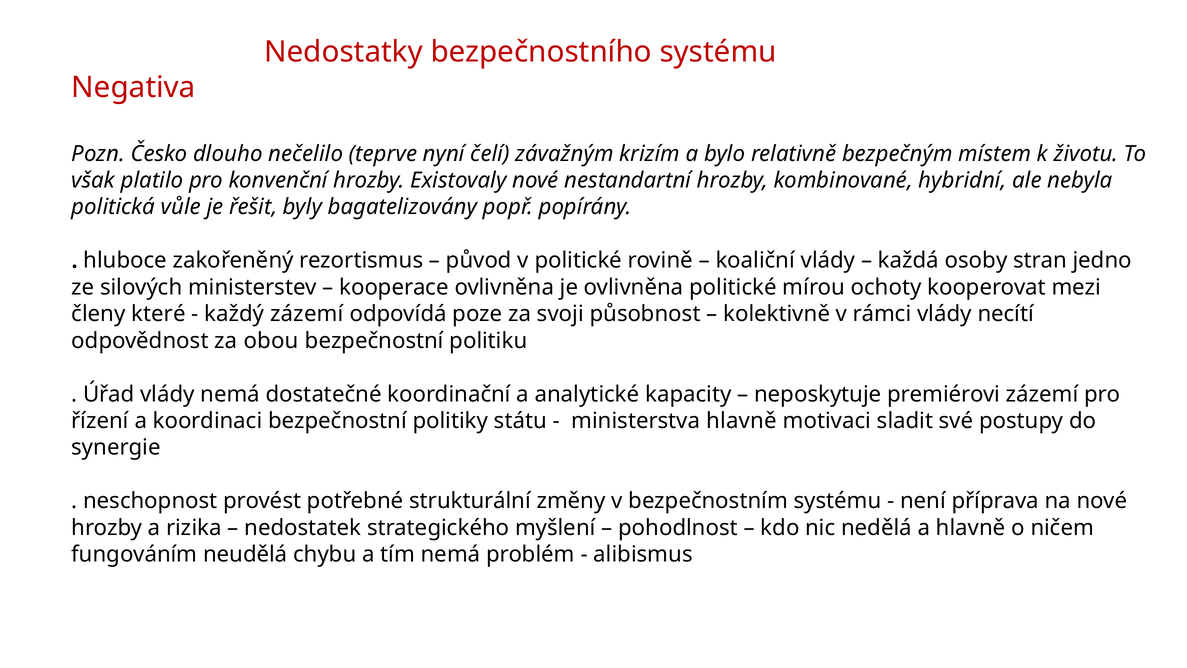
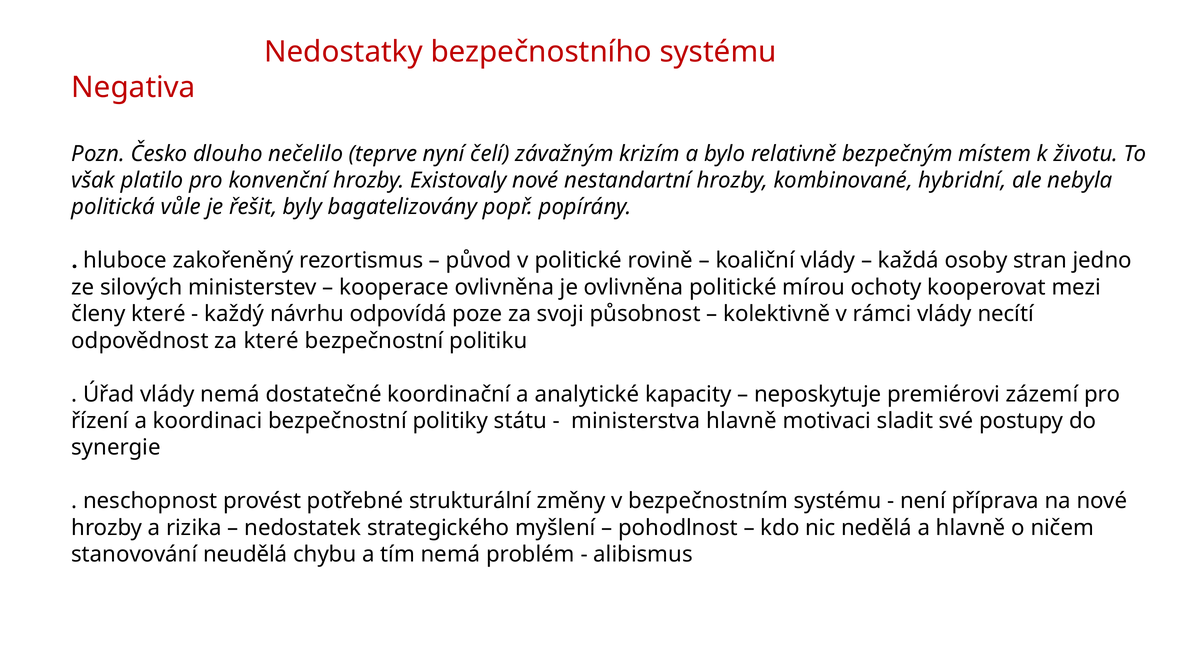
každý zázemí: zázemí -> návrhu
za obou: obou -> které
fungováním: fungováním -> stanovování
